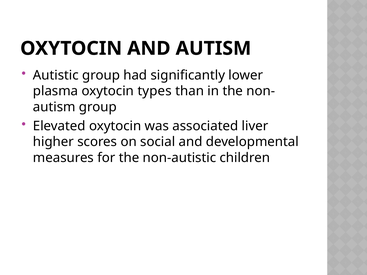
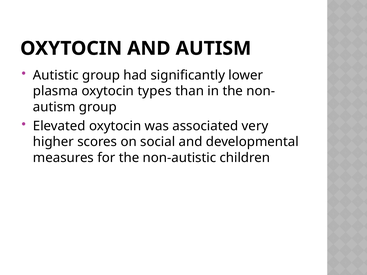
liver: liver -> very
